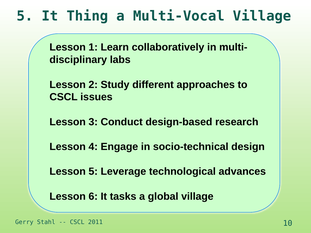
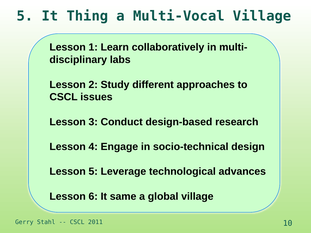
tasks: tasks -> same
